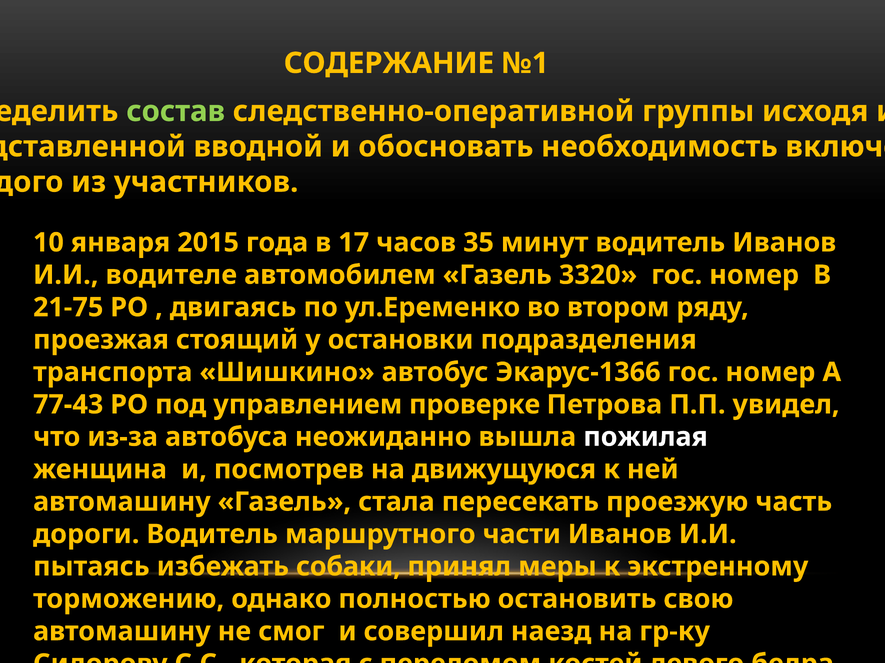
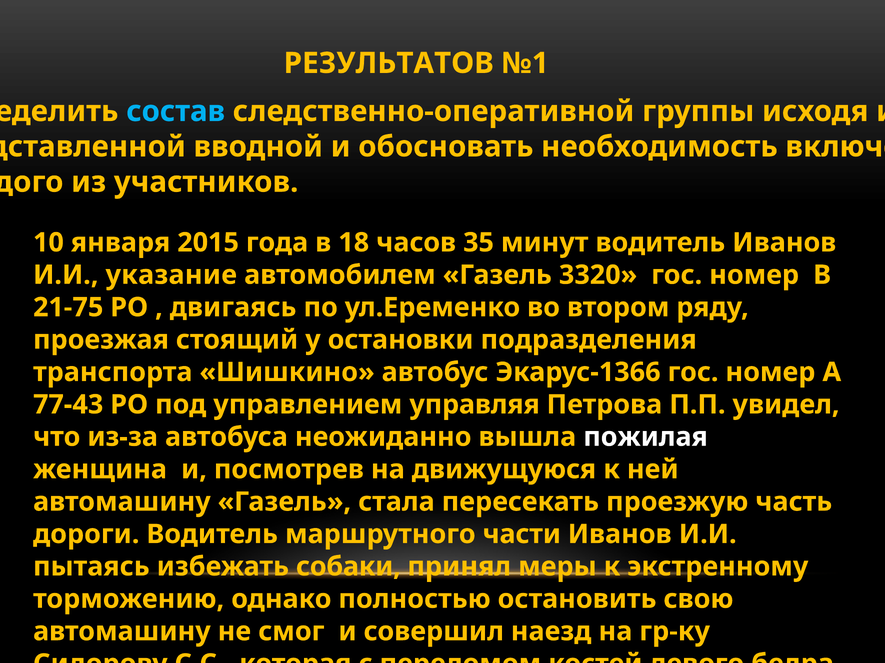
СОДЕРЖАНИЕ: СОДЕРЖАНИЕ -> РЕЗУЛЬТАТОВ
состав colour: light green -> light blue
17: 17 -> 18
водителе: водителе -> указание
проверке: проверке -> управляя
